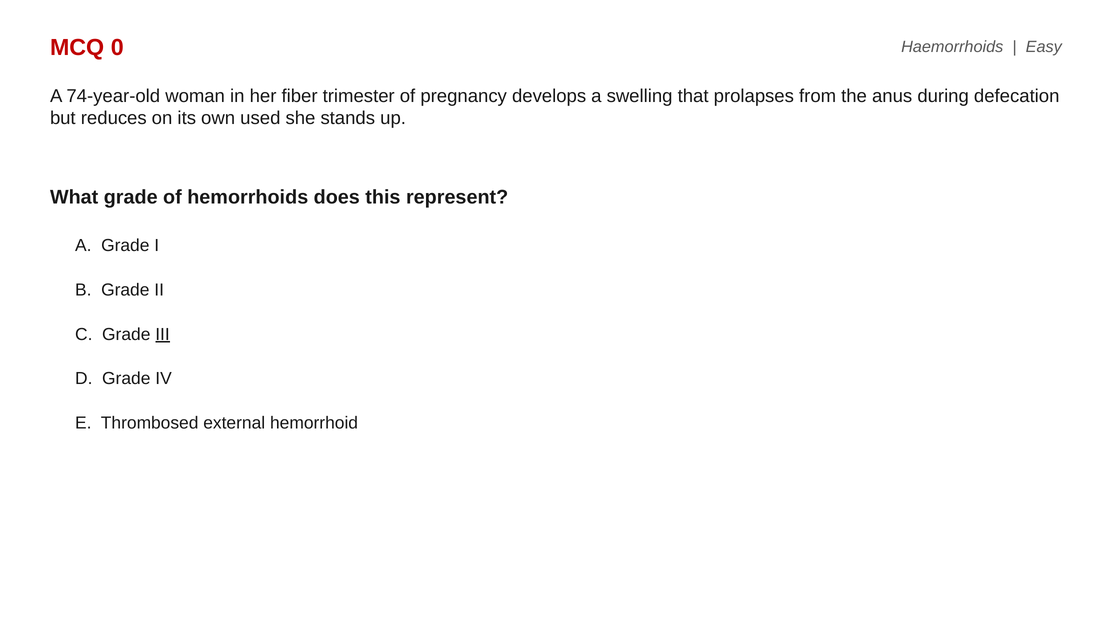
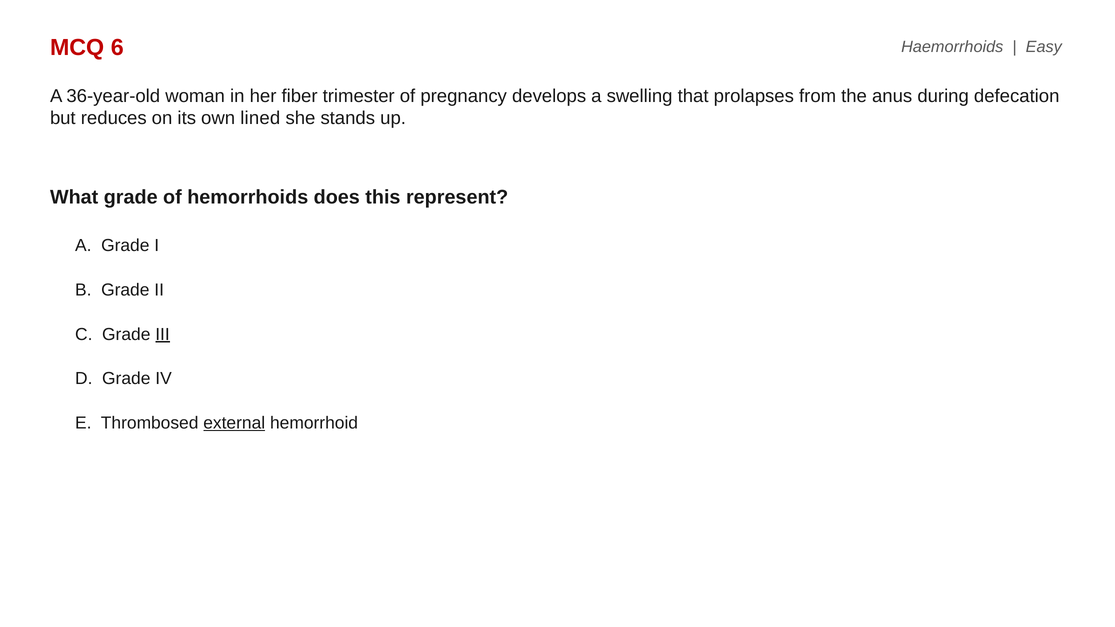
0: 0 -> 6
74-year-old: 74-year-old -> 36-year-old
used: used -> lined
external underline: none -> present
